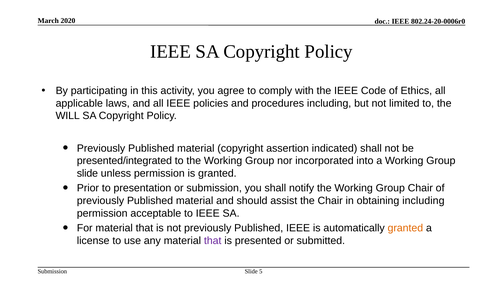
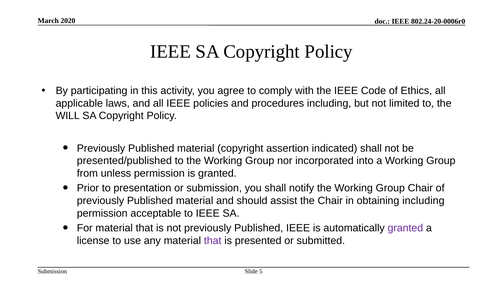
presented/integrated: presented/integrated -> presented/published
slide at (87, 173): slide -> from
granted at (405, 228) colour: orange -> purple
